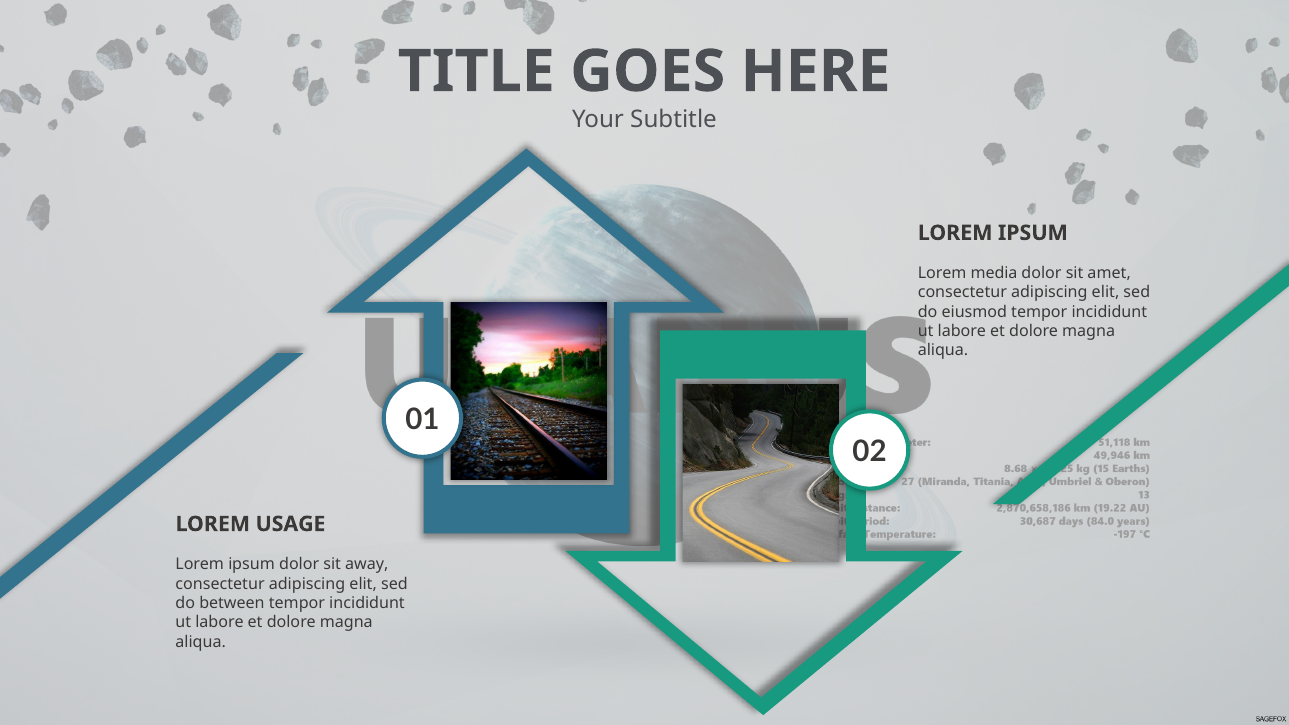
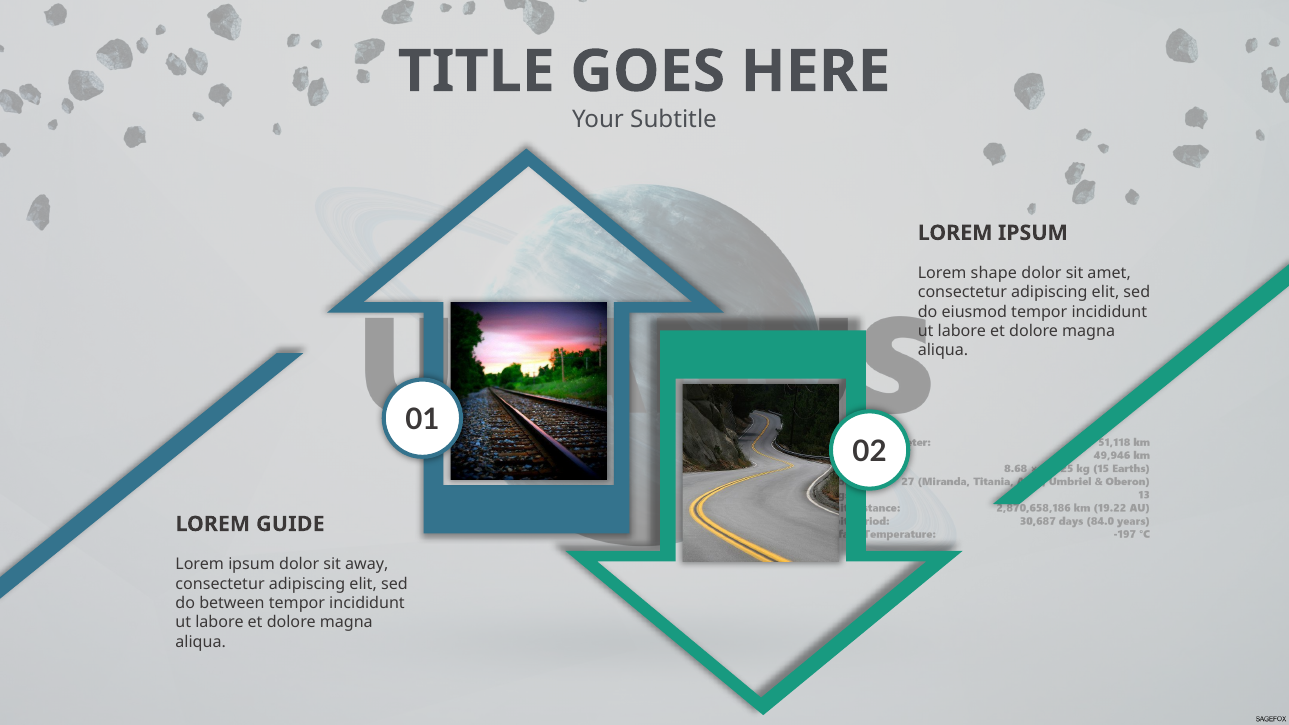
media: media -> shape
USAGE: USAGE -> GUIDE
